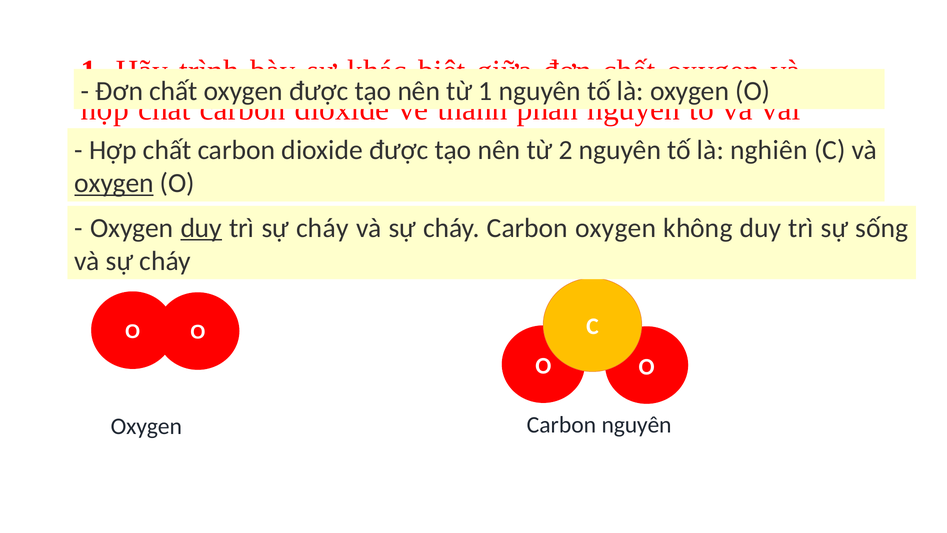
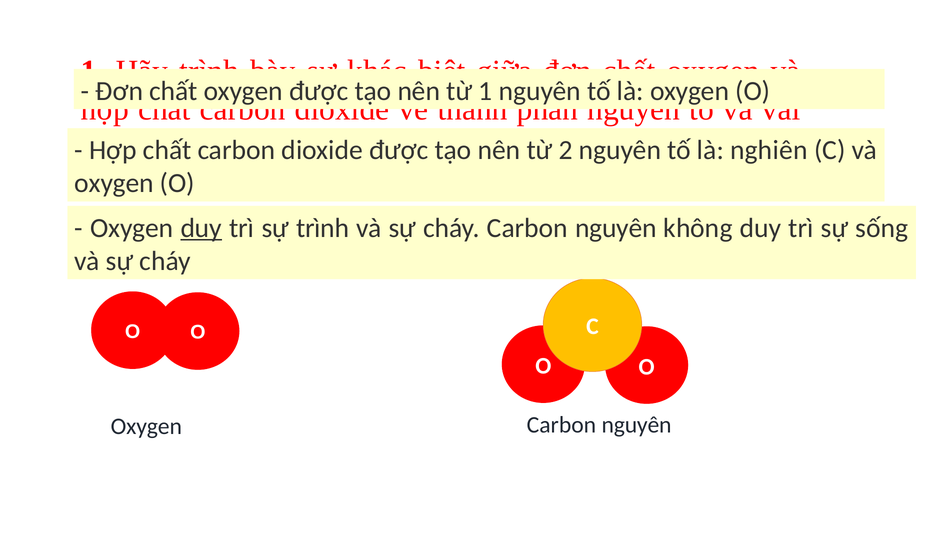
oxygen at (114, 183) underline: present -> none
trì sự cháy: cháy -> trình
cháy Carbon oxygen: oxygen -> nguyên
